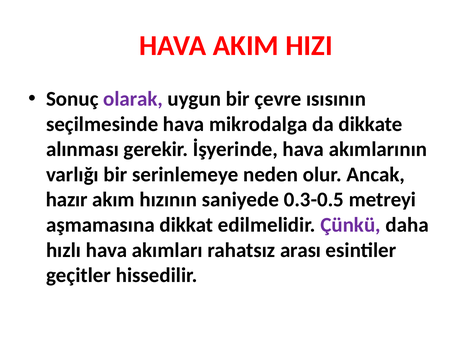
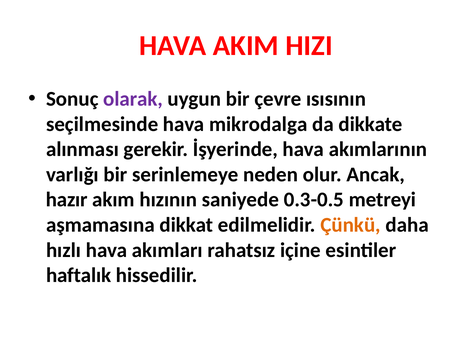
Çünkü colour: purple -> orange
arası: arası -> içine
geçitler: geçitler -> haftalık
